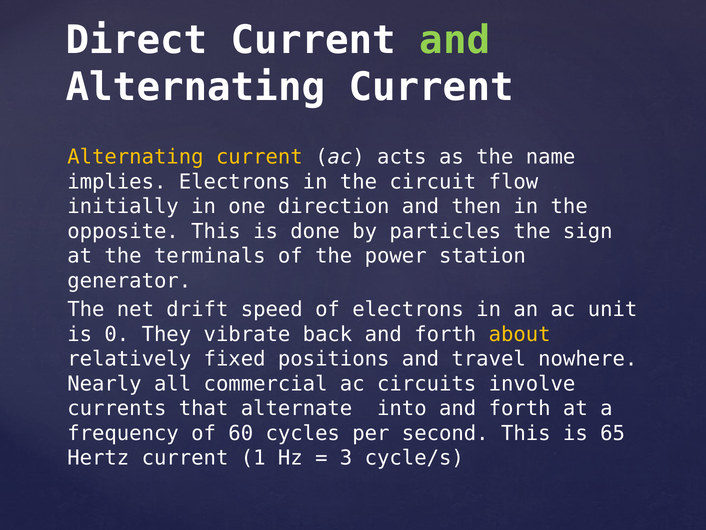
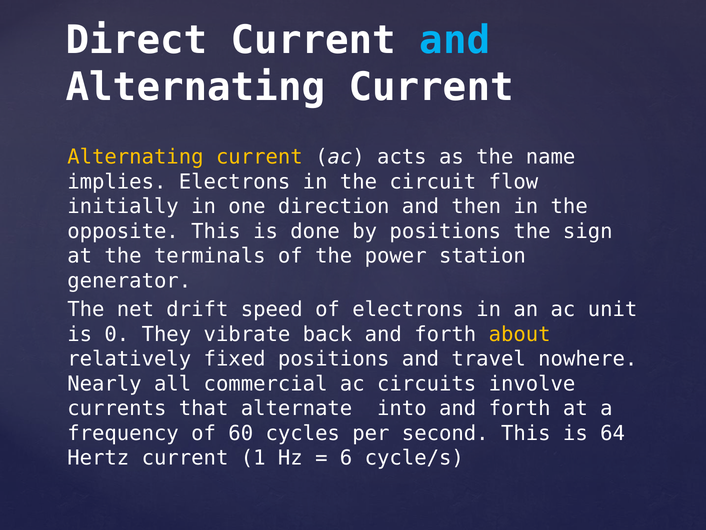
and at (455, 40) colour: light green -> light blue
by particles: particles -> positions
65: 65 -> 64
3: 3 -> 6
